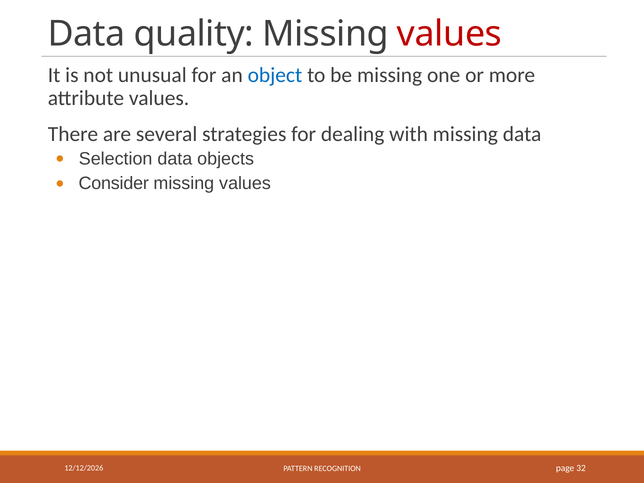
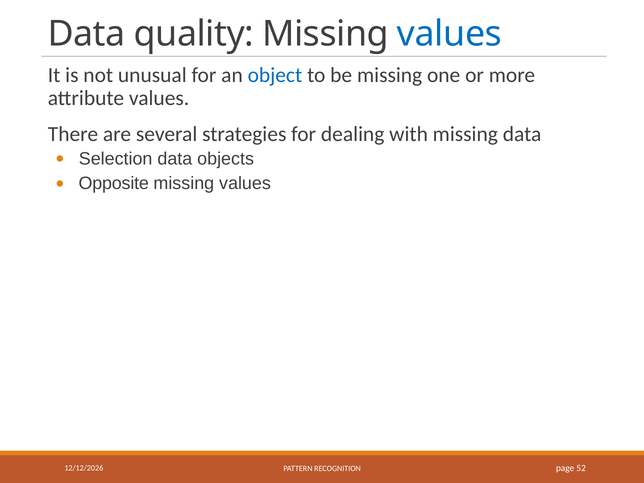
values at (449, 34) colour: red -> blue
Consider: Consider -> Opposite
32: 32 -> 52
